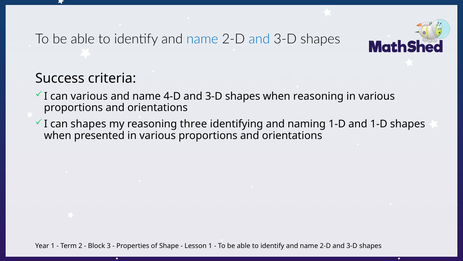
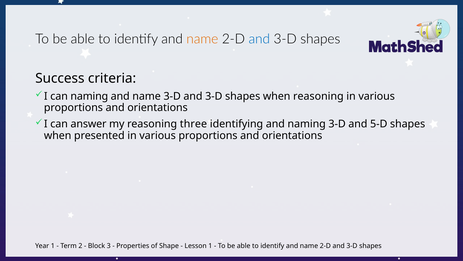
name at (202, 39) colour: blue -> orange
can various: various -> naming
name 4-D: 4-D -> 3-D
can shapes: shapes -> answer
naming 1-D: 1-D -> 3-D
and 1-D: 1-D -> 5-D
